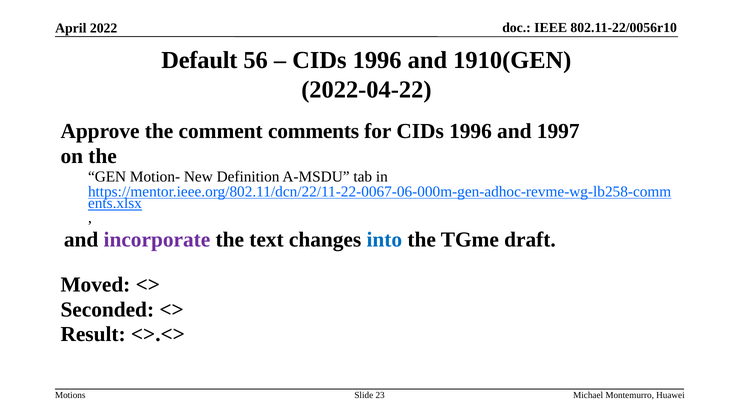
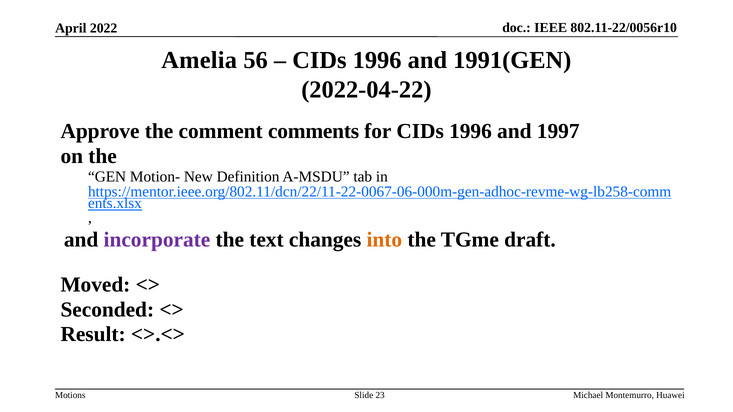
Default: Default -> Amelia
1910(GEN: 1910(GEN -> 1991(GEN
into colour: blue -> orange
